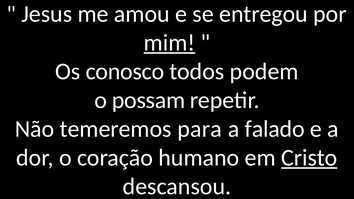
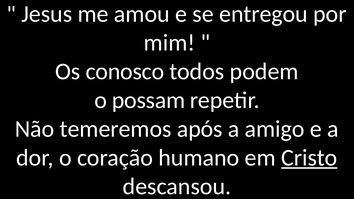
mim underline: present -> none
para: para -> após
falado: falado -> amigo
